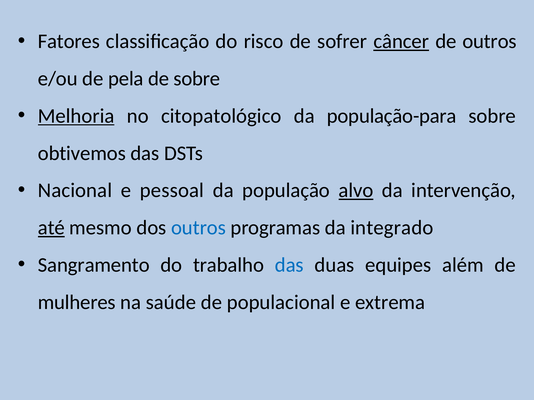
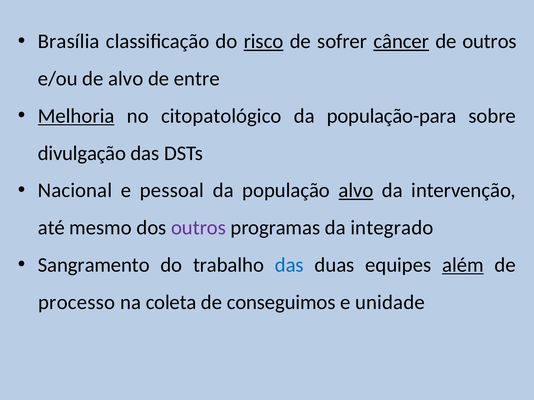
Fatores: Fatores -> Brasília
risco underline: none -> present
de pela: pela -> alvo
de sobre: sobre -> entre
obtivemos: obtivemos -> divulgação
até underline: present -> none
outros at (198, 228) colour: blue -> purple
além underline: none -> present
mulheres: mulheres -> processo
saúde: saúde -> coleta
populacional: populacional -> conseguimos
extrema: extrema -> unidade
